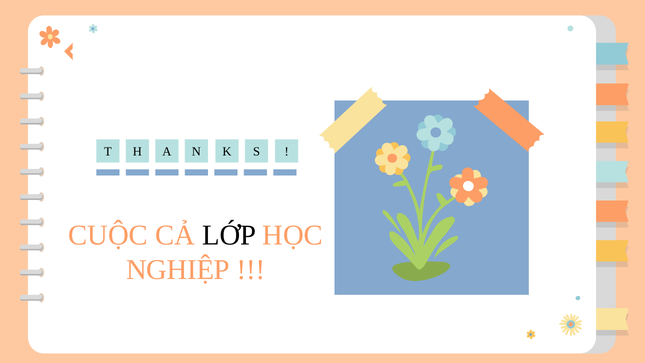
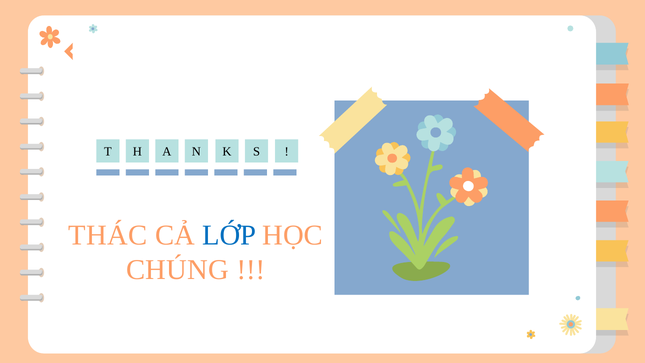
CUỘC: CUỘC -> THÁC
LỚP colour: black -> blue
NGHIỆP: NGHIỆP -> CHÚNG
